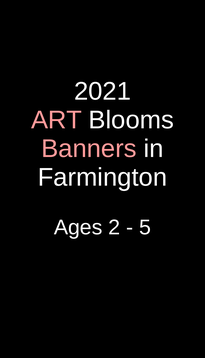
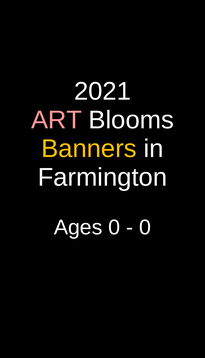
Banners colour: pink -> yellow
Ages 2: 2 -> 0
5 at (145, 228): 5 -> 0
